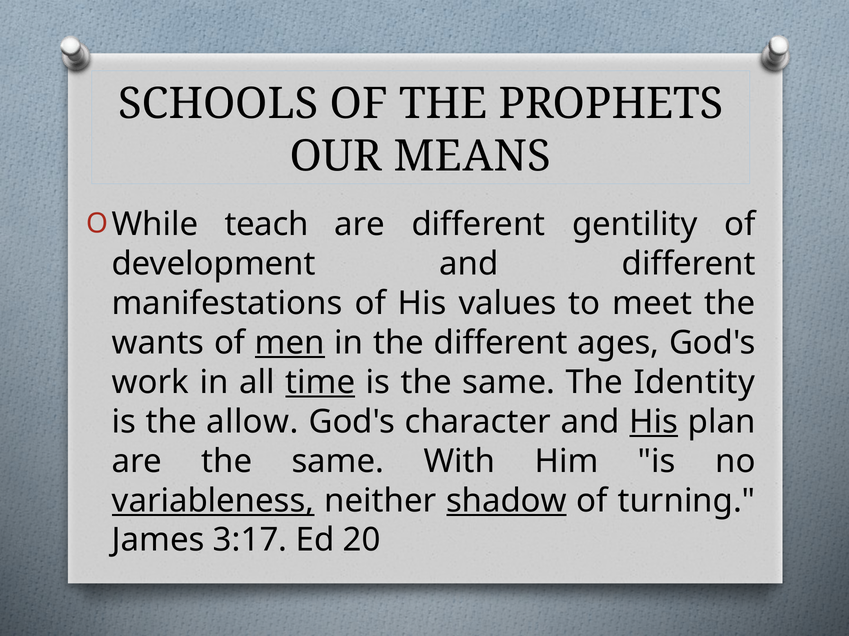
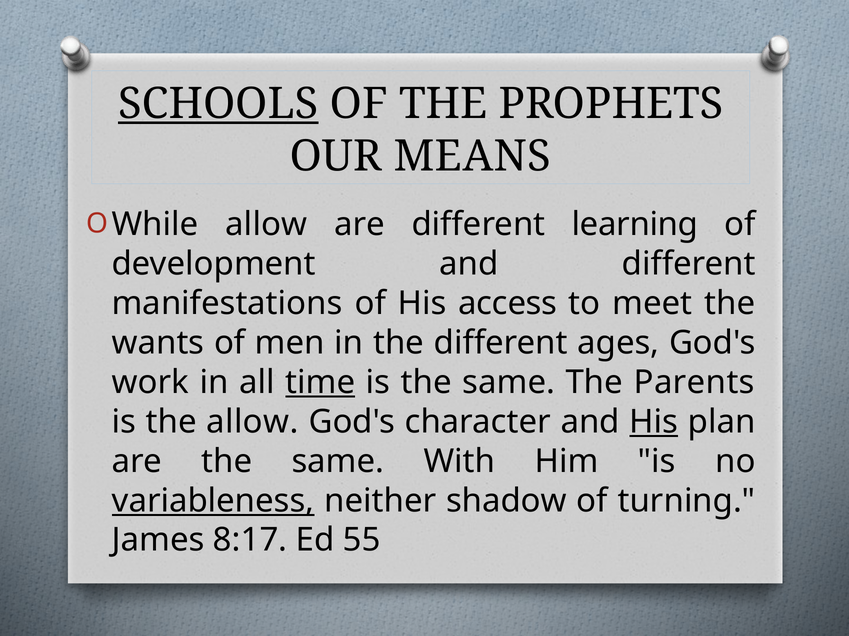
SCHOOLS underline: none -> present
teach at (267, 224): teach -> allow
gentility: gentility -> learning
values: values -> access
men underline: present -> none
Identity: Identity -> Parents
shadow underline: present -> none
3:17: 3:17 -> 8:17
20: 20 -> 55
